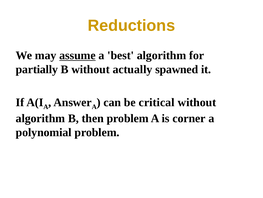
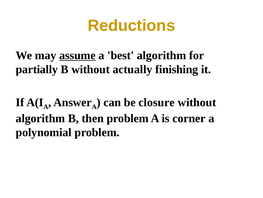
spawned: spawned -> finishing
critical: critical -> closure
